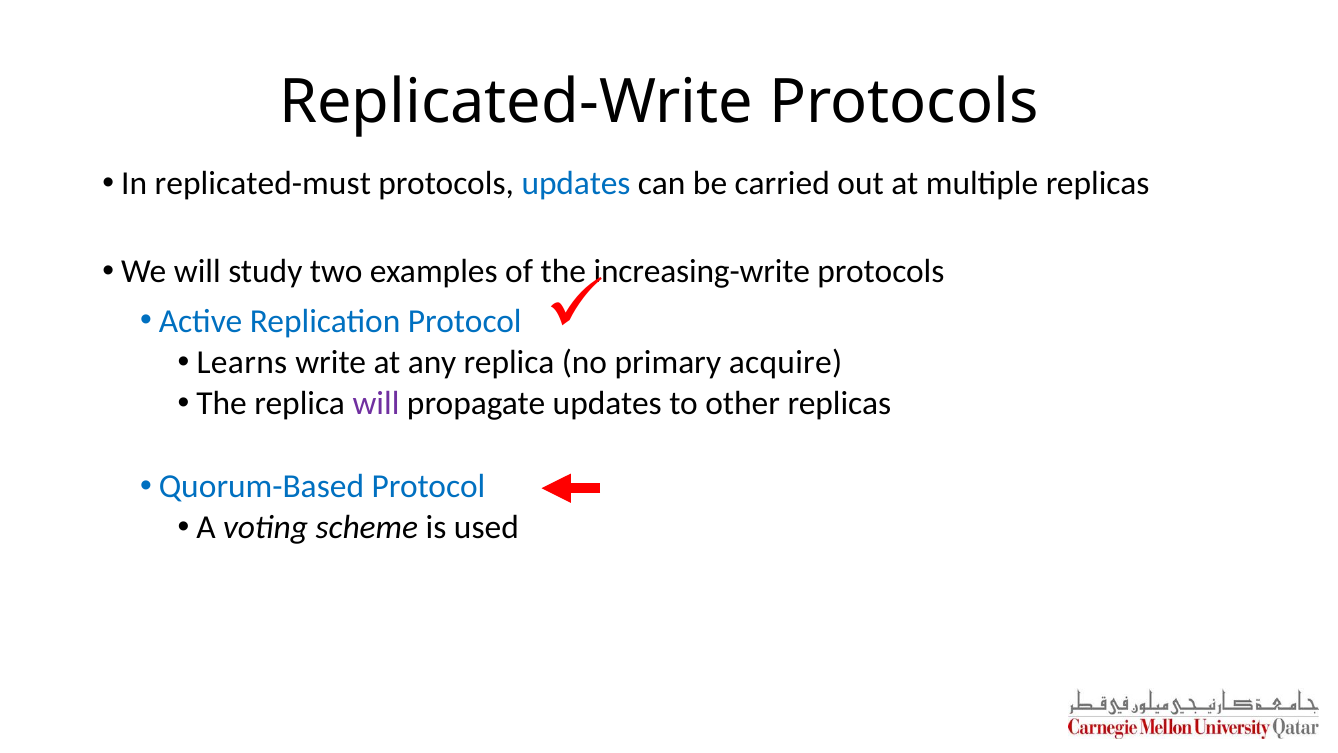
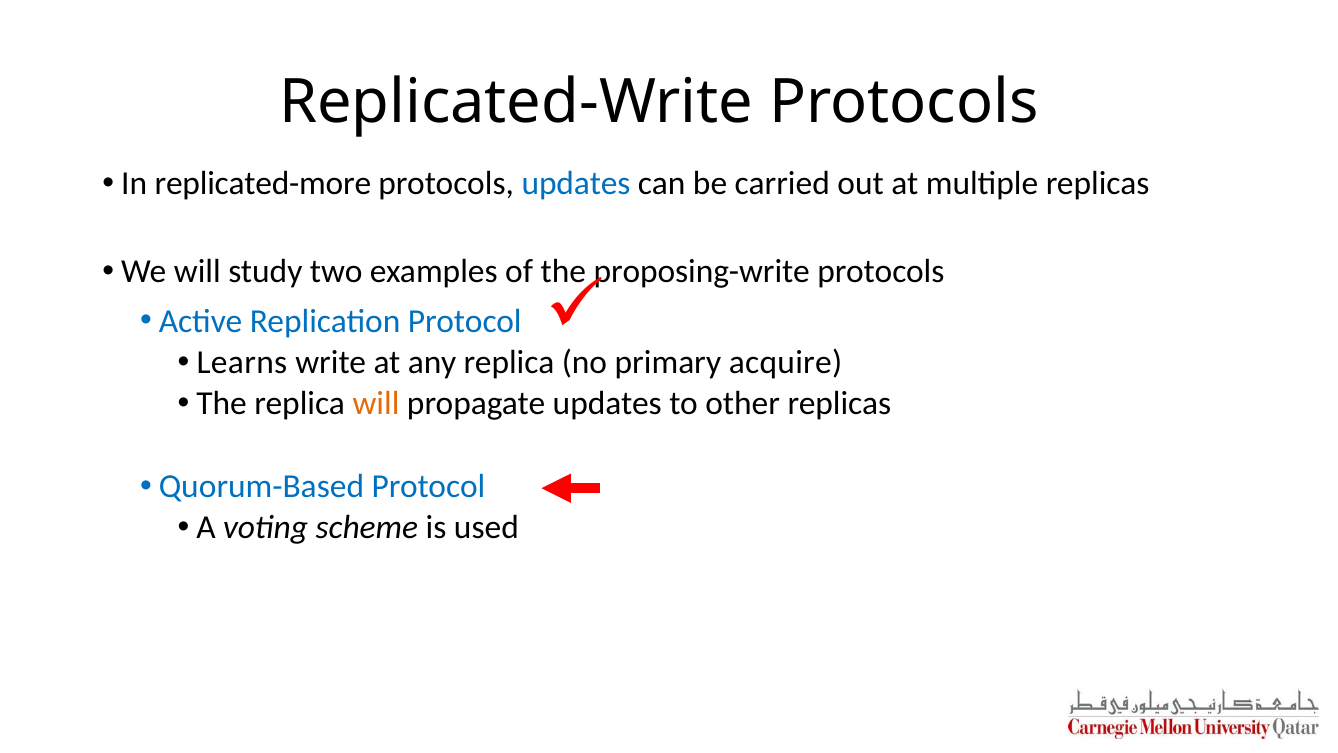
replicated-must: replicated-must -> replicated-more
increasing-write: increasing-write -> proposing-write
will at (376, 404) colour: purple -> orange
